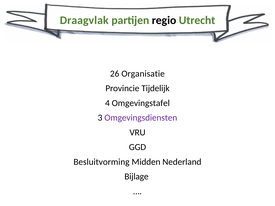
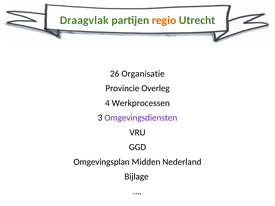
regio colour: black -> orange
Tijdelijk: Tijdelijk -> Overleg
Omgevingstafel: Omgevingstafel -> Werkprocessen
Besluitvorming: Besluitvorming -> Omgevingsplan
